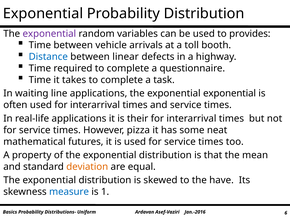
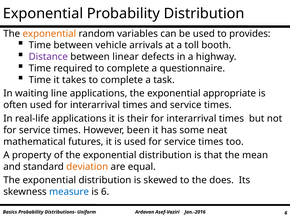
exponential at (49, 34) colour: purple -> orange
Distance colour: blue -> purple
exponential exponential: exponential -> appropriate
pizza: pizza -> been
have: have -> does
is 1: 1 -> 6
